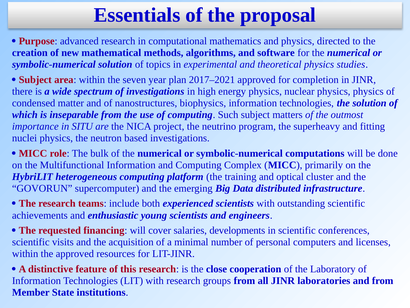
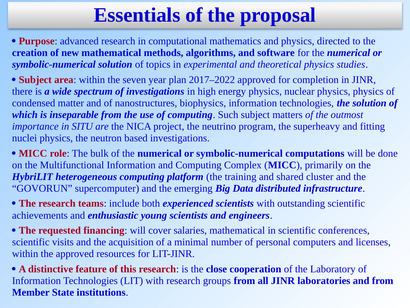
2017–2021: 2017–2021 -> 2017–2022
optical: optical -> shared
salaries developments: developments -> mathematical
